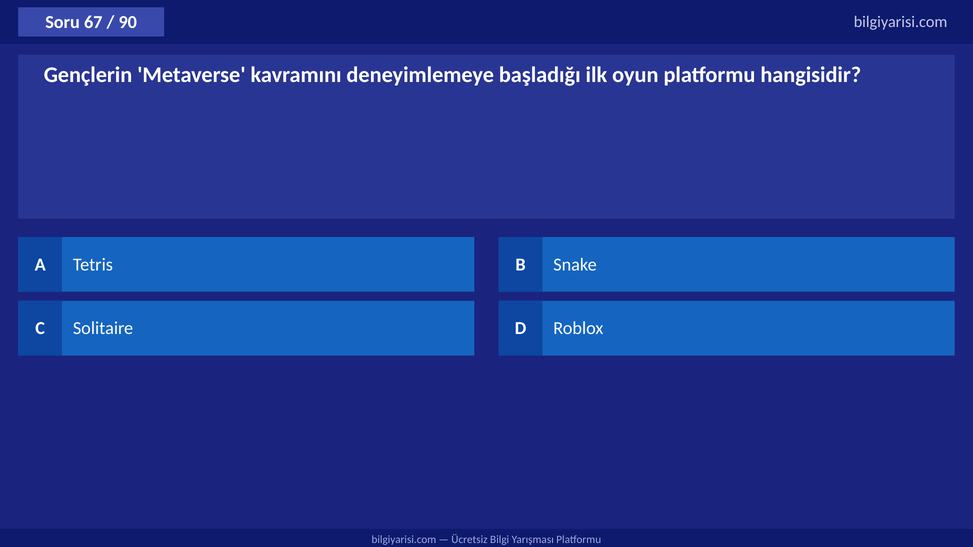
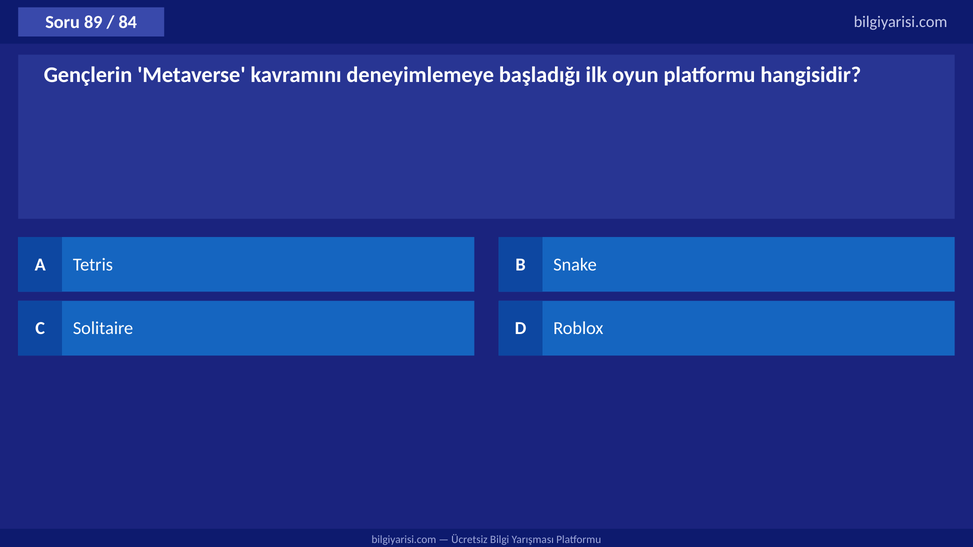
67: 67 -> 89
90: 90 -> 84
